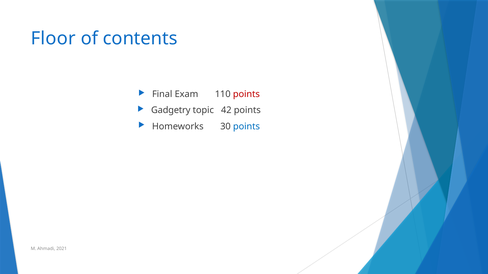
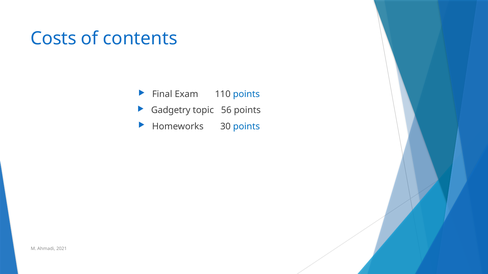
Floor: Floor -> Costs
points at (246, 94) colour: red -> blue
42: 42 -> 56
